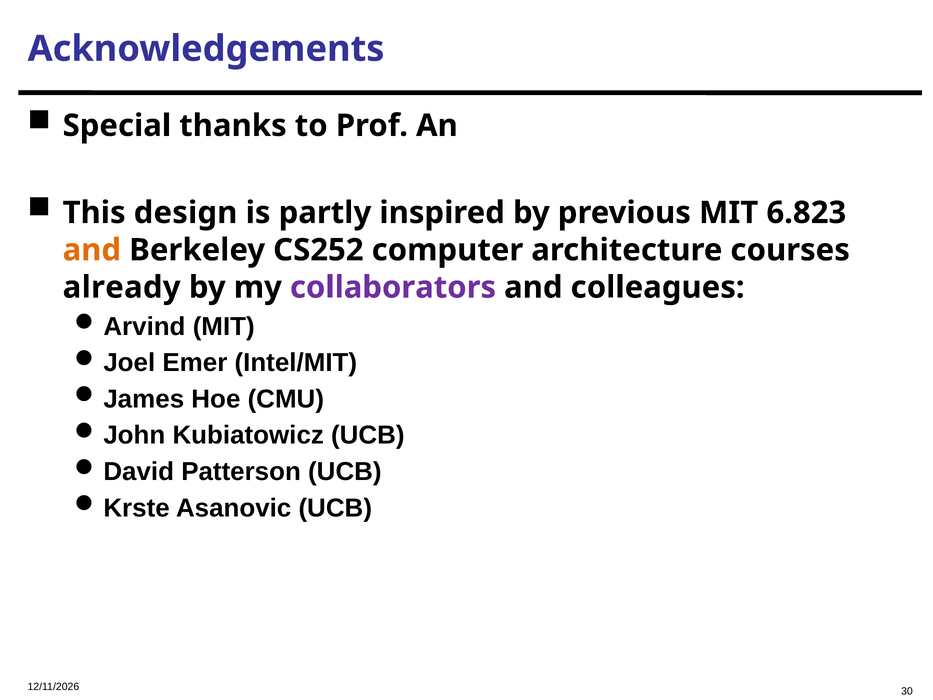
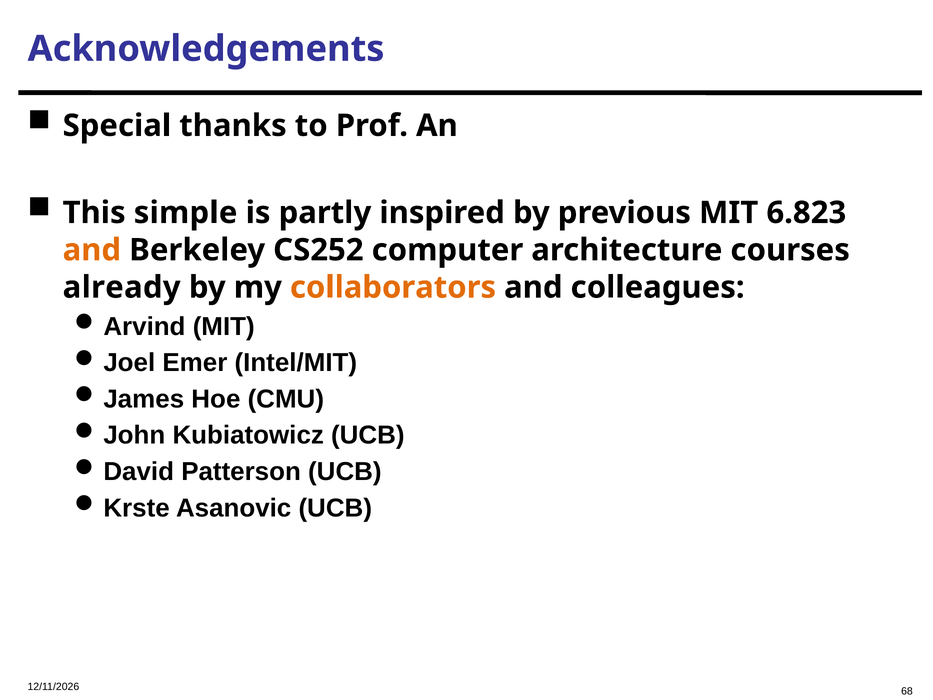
design: design -> simple
collaborators colour: purple -> orange
30: 30 -> 68
